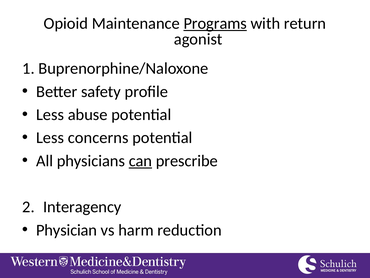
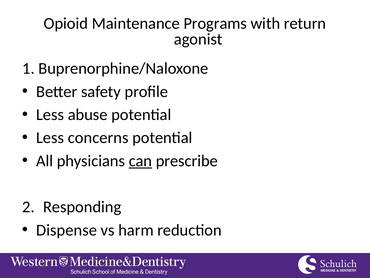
Programs underline: present -> none
Interagency: Interagency -> Responding
Physician: Physician -> Dispense
